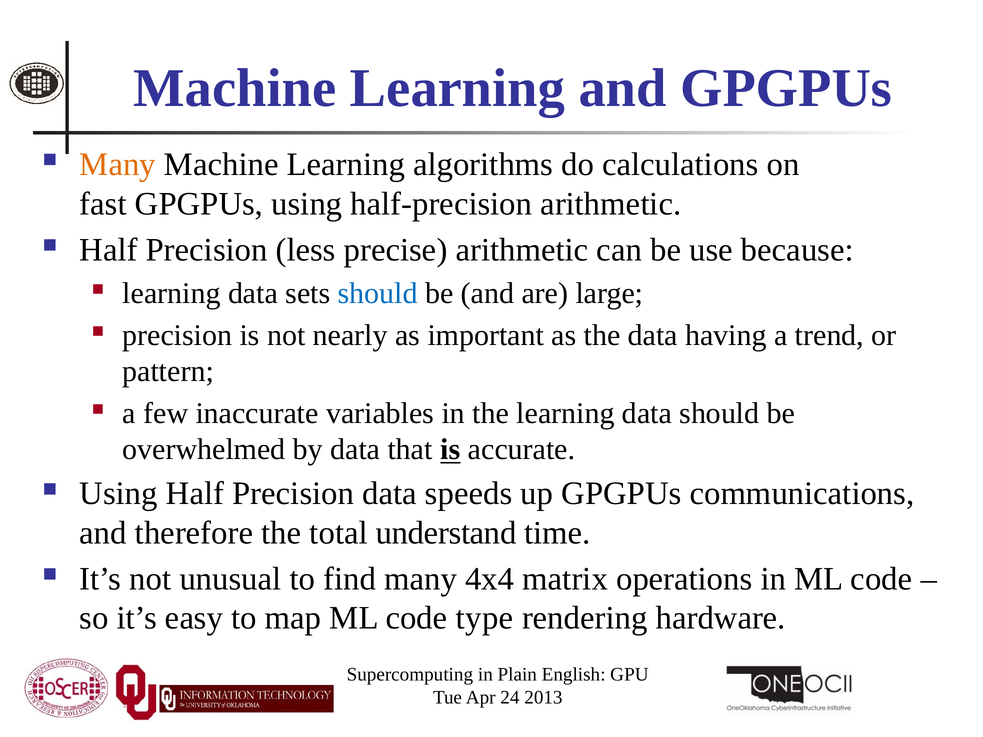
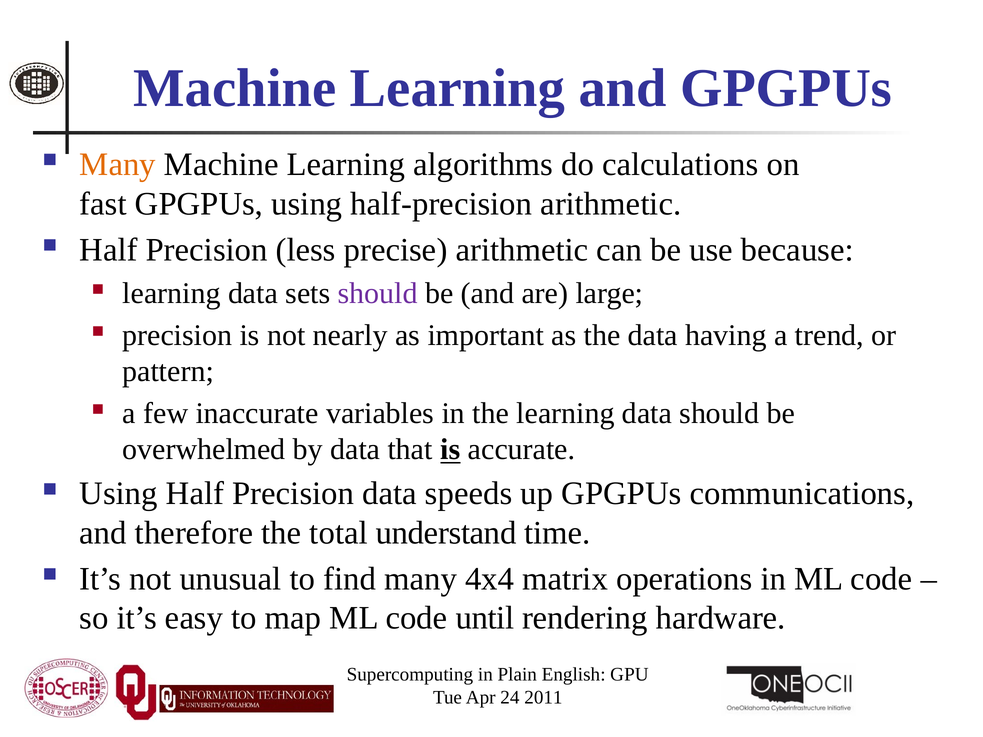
should at (378, 293) colour: blue -> purple
type: type -> until
2013: 2013 -> 2011
